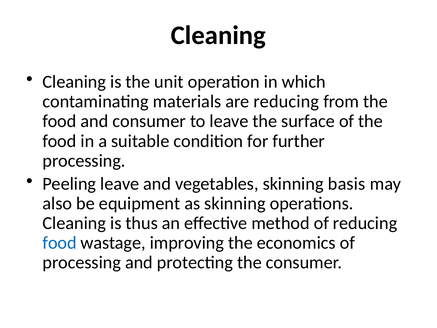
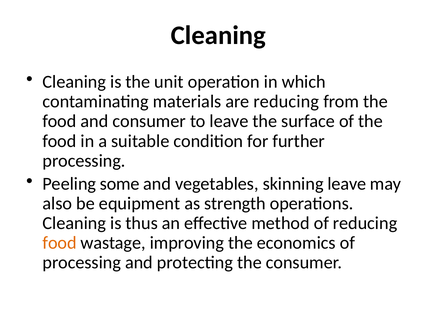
Peeling leave: leave -> some
skinning basis: basis -> leave
as skinning: skinning -> strength
food at (60, 243) colour: blue -> orange
